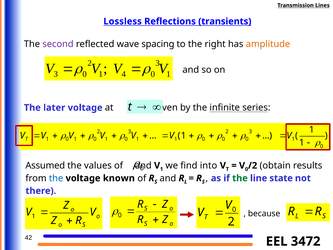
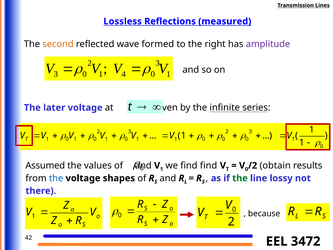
transients: transients -> measured
second colour: purple -> orange
spacing: spacing -> formed
amplitude colour: orange -> purple
find into: into -> find
known: known -> shapes
state: state -> lossy
